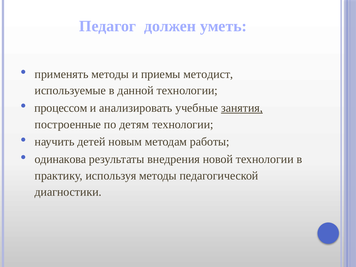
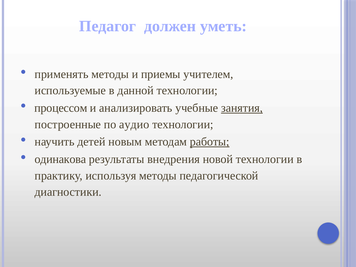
методист: методист -> учителем
детям: детям -> аудио
работы underline: none -> present
